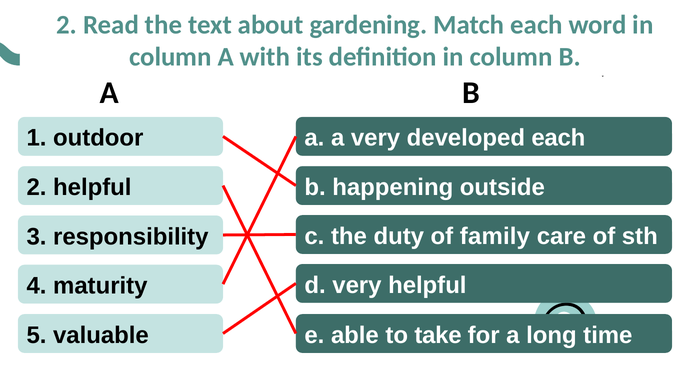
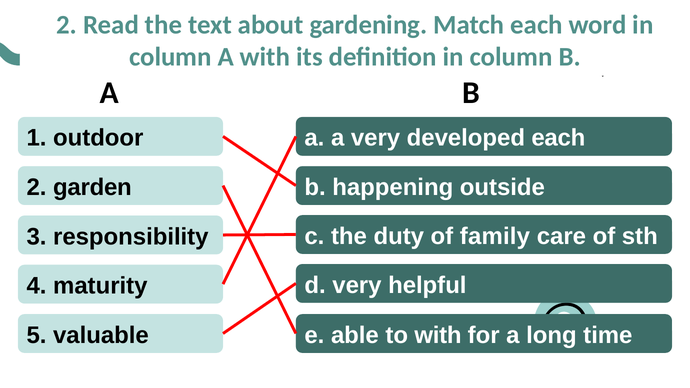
2 helpful: helpful -> garden
to take: take -> with
